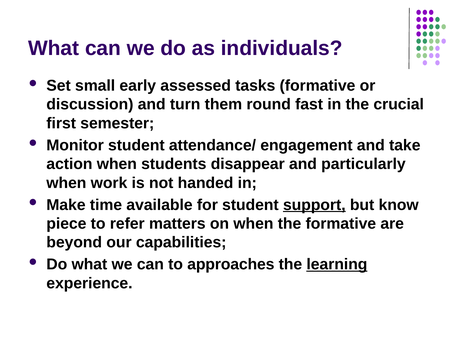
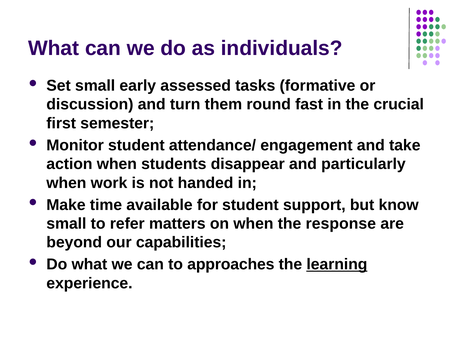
support underline: present -> none
piece at (66, 223): piece -> small
the formative: formative -> response
